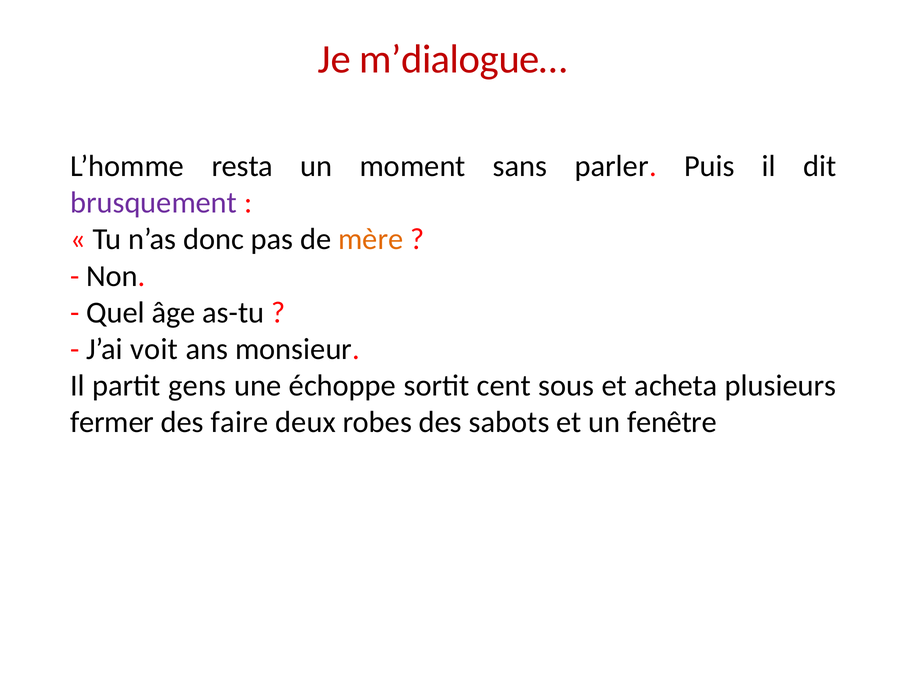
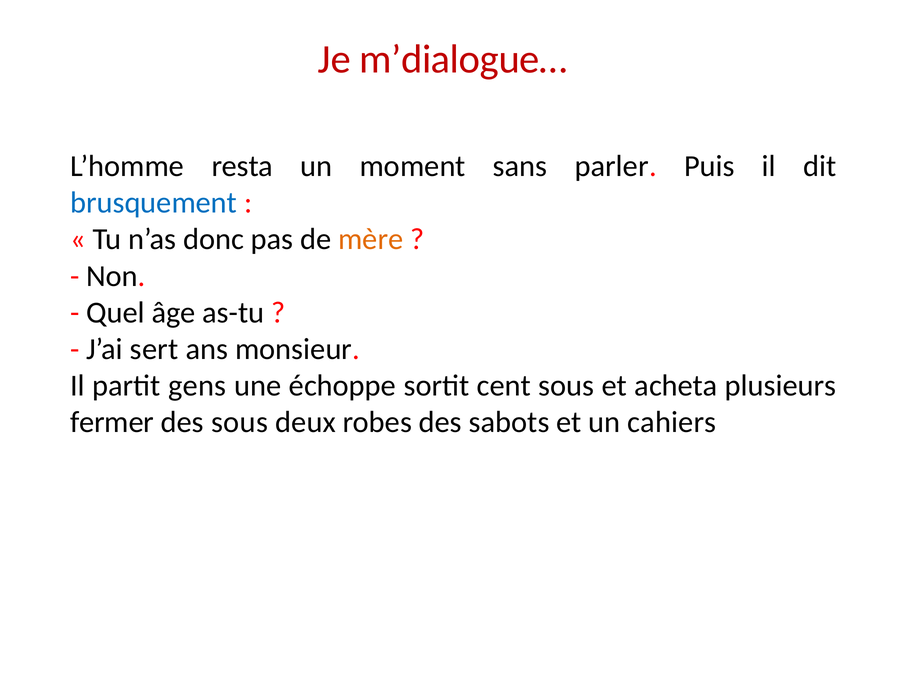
brusquement colour: purple -> blue
voit: voit -> sert
des faire: faire -> sous
fenêtre: fenêtre -> cahiers
